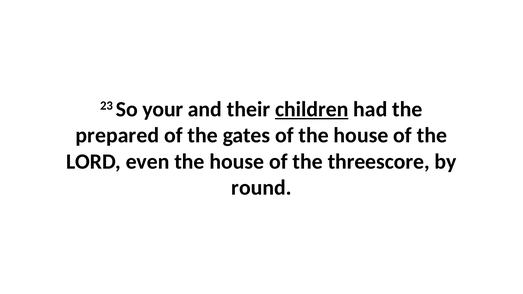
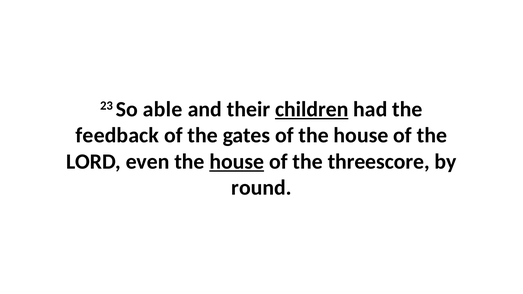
your: your -> able
prepared: prepared -> feedback
house at (237, 162) underline: none -> present
